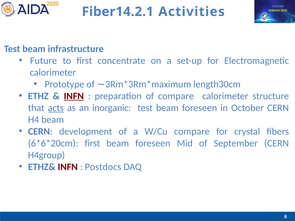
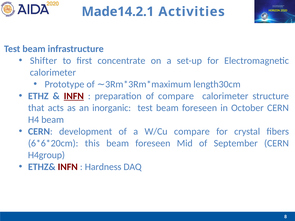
Fiber14.2.1: Fiber14.2.1 -> Made14.2.1
Future: Future -> Shifter
acts underline: present -> none
first at (92, 143): first -> this
Postdocs: Postdocs -> Hardness
